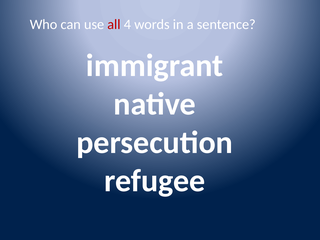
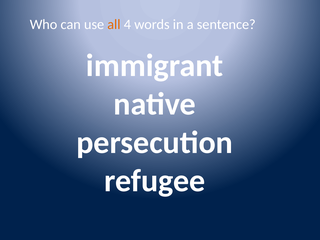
all colour: red -> orange
